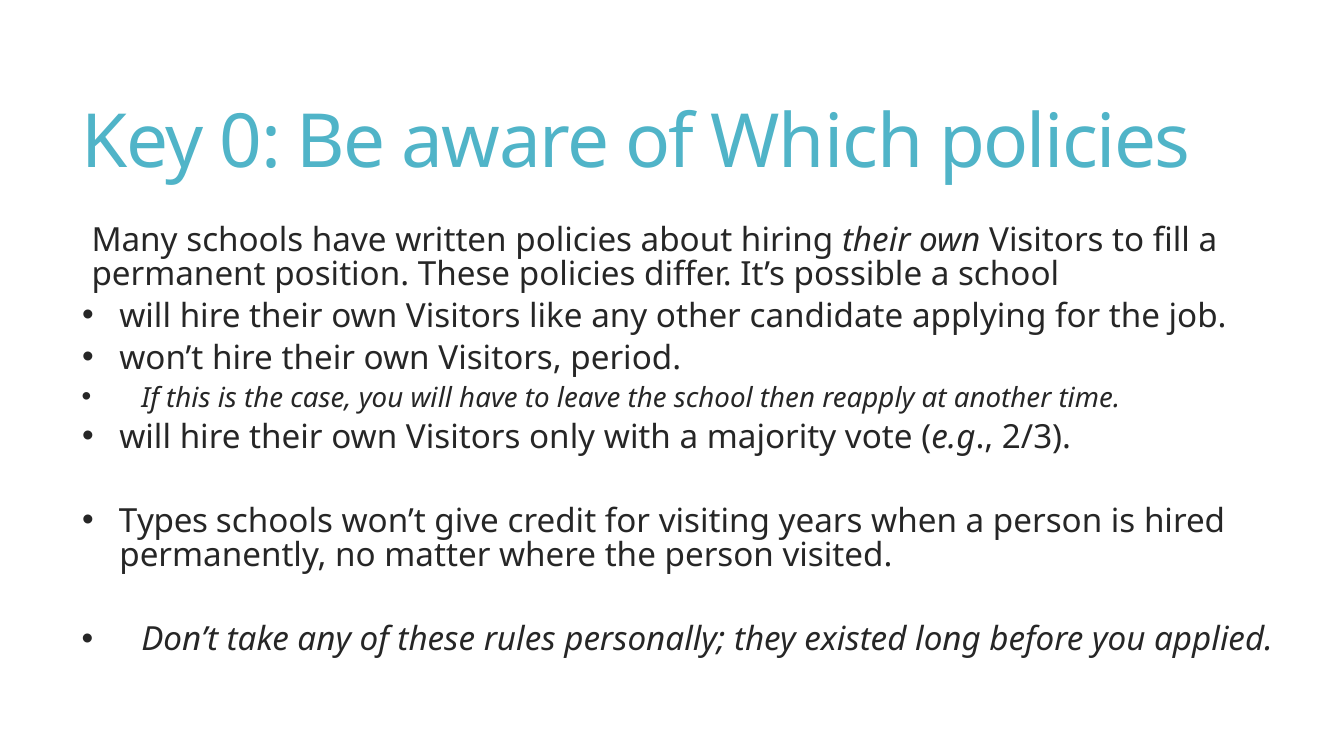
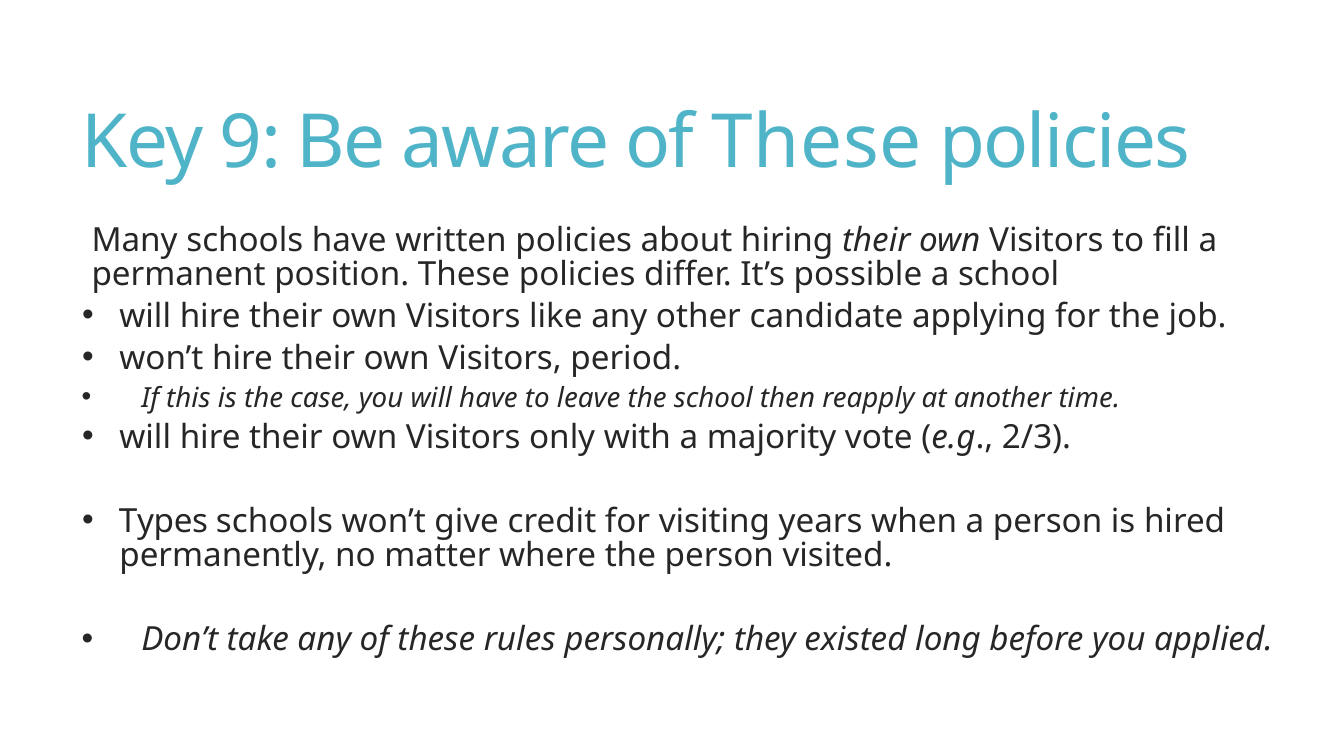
0: 0 -> 9
aware of Which: Which -> These
